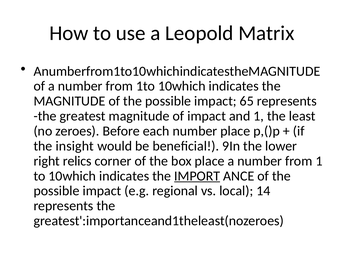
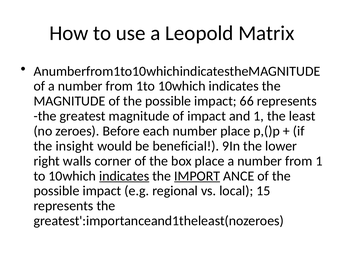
65: 65 -> 66
relics: relics -> walls
indicates at (124, 176) underline: none -> present
14: 14 -> 15
